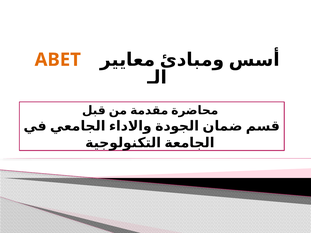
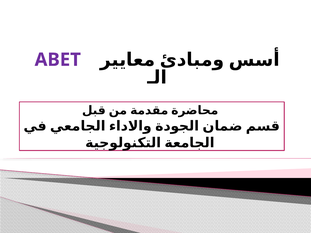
ABET colour: orange -> purple
